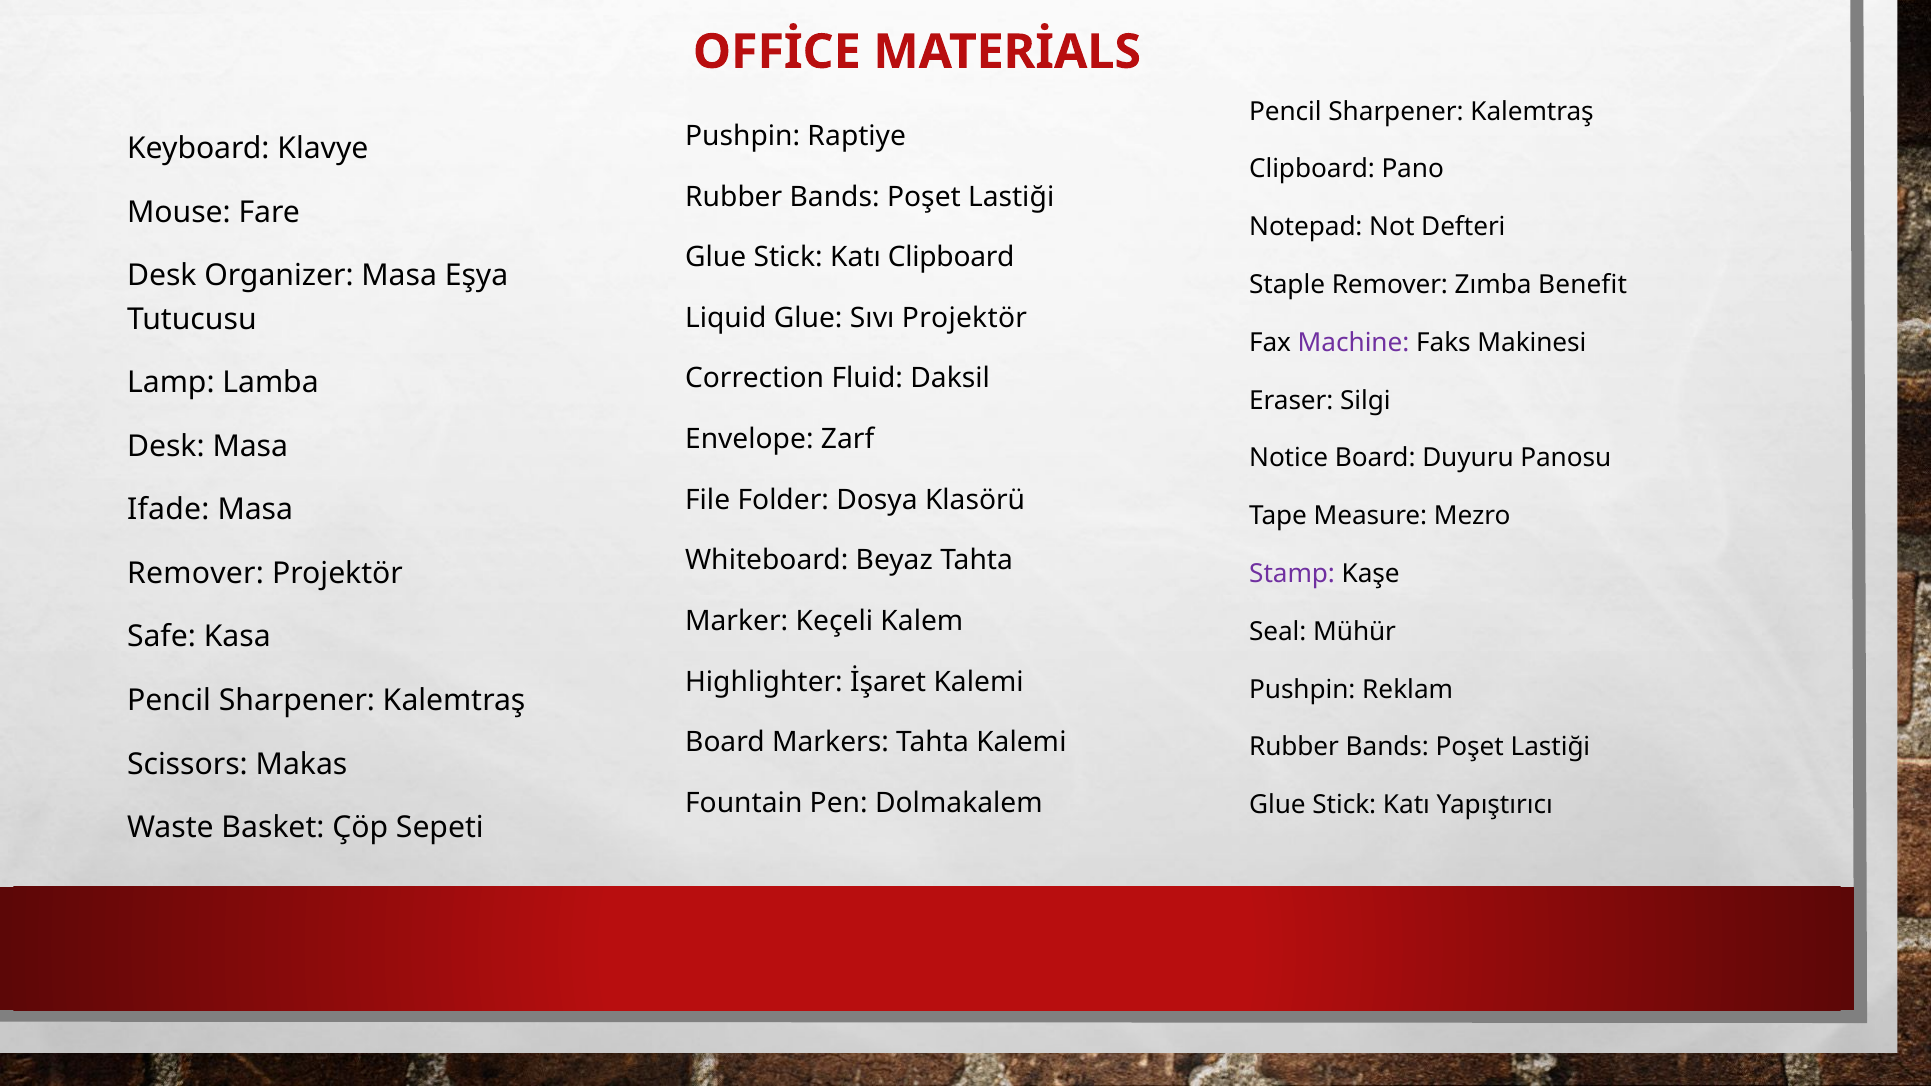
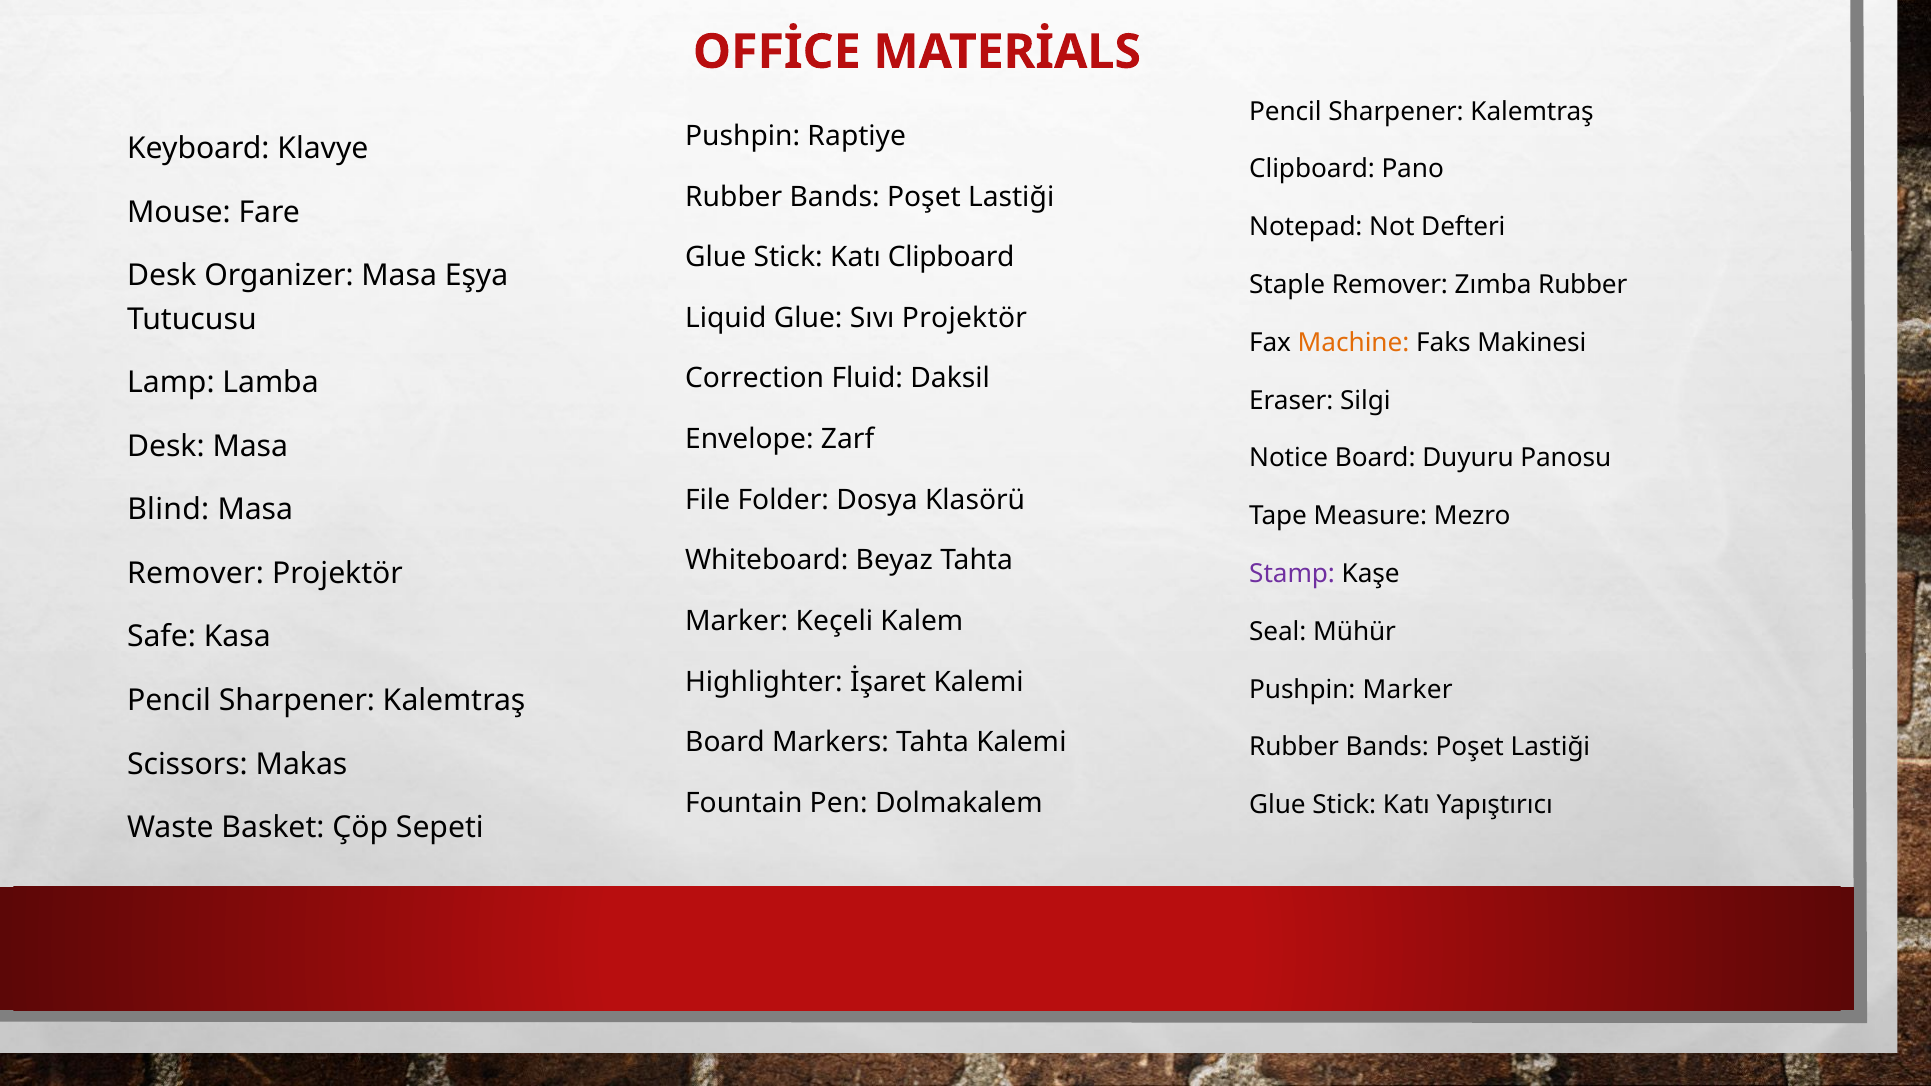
Zımba Benefit: Benefit -> Rubber
Machine colour: purple -> orange
Ifade: Ifade -> Blind
Pushpin Reklam: Reklam -> Marker
